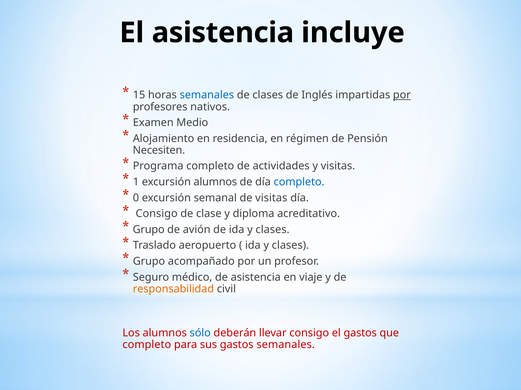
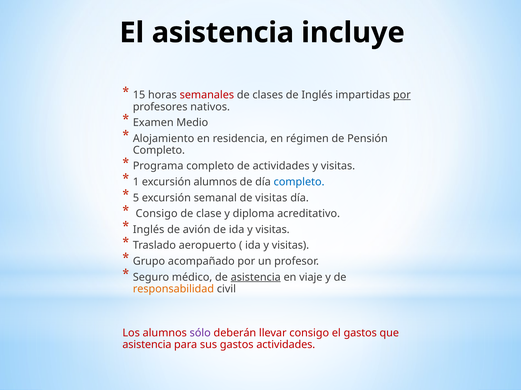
semanales at (207, 95) colour: blue -> red
Necesiten at (159, 151): Necesiten -> Completo
0: 0 -> 5
Grupo at (149, 230): Grupo -> Inglés
de ida y clases: clases -> visitas
clases at (290, 246): clases -> visitas
asistencia at (256, 278) underline: none -> present
sólo colour: blue -> purple
completo at (147, 345): completo -> asistencia
gastos semanales: semanales -> actividades
